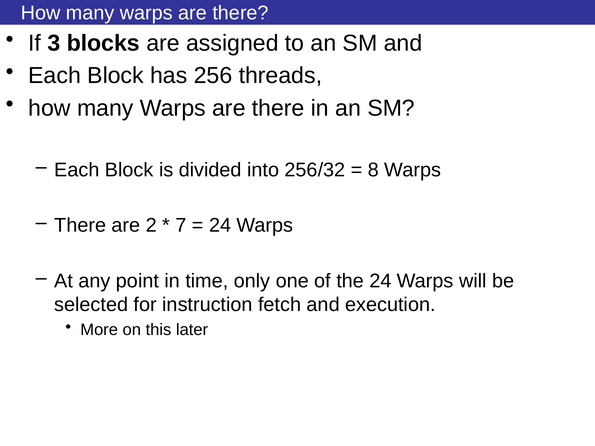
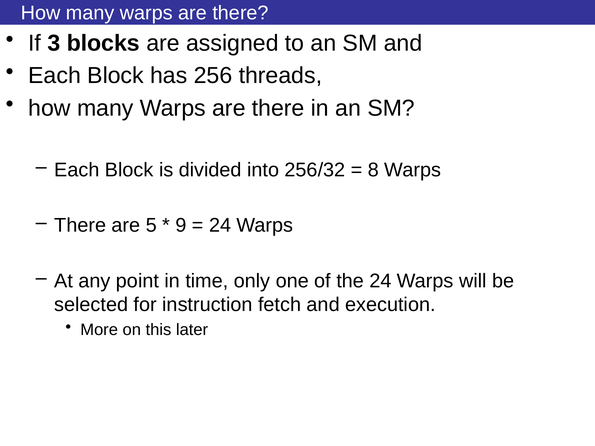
2: 2 -> 5
7: 7 -> 9
